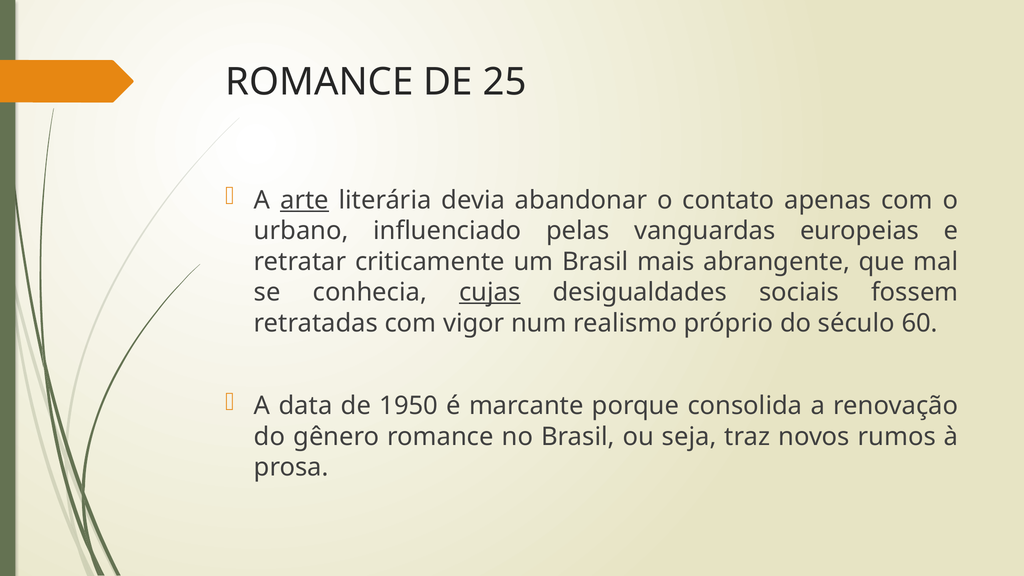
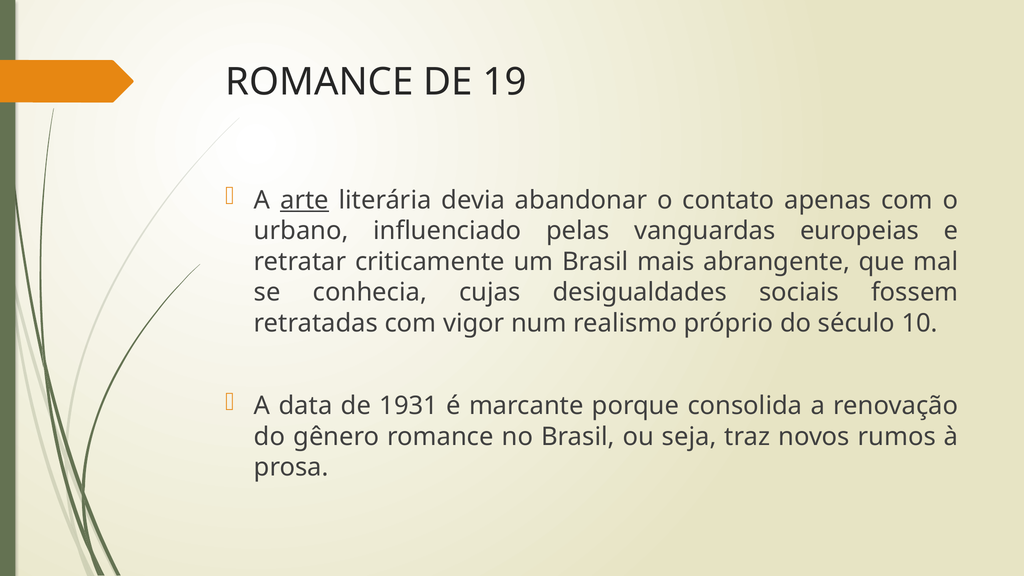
25: 25 -> 19
cujas underline: present -> none
60: 60 -> 10
1950: 1950 -> 1931
